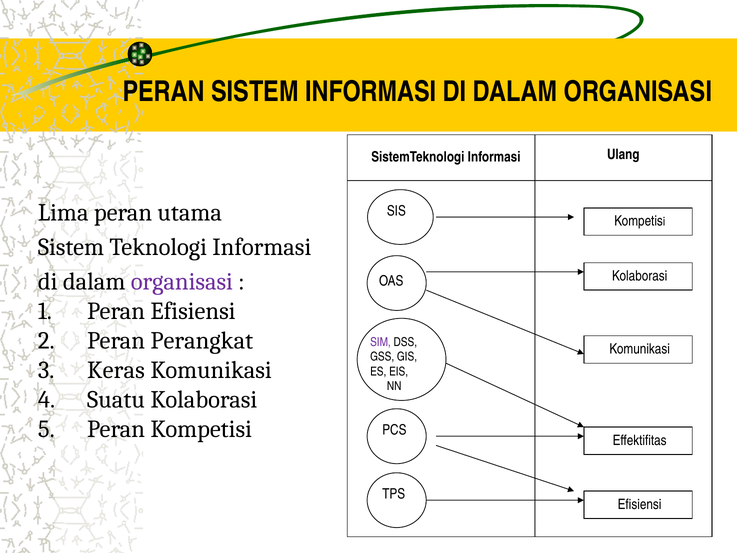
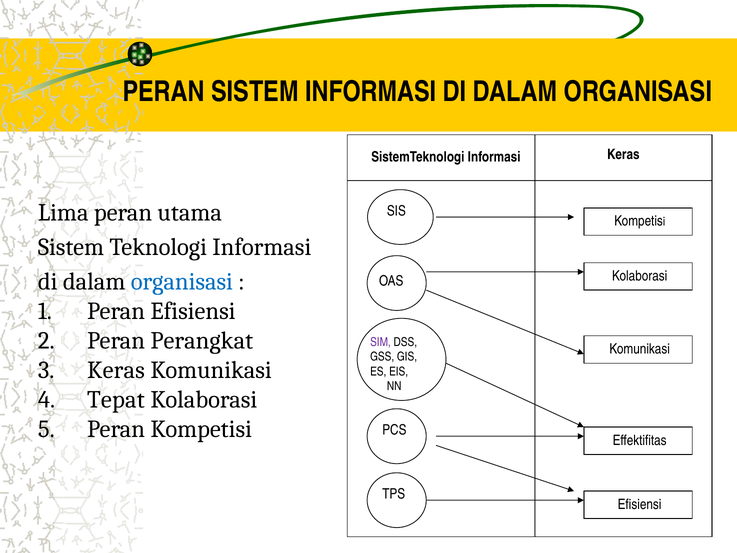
Ulang at (623, 155): Ulang -> Keras
organisasi at (182, 281) colour: purple -> blue
Suatu: Suatu -> Tepat
